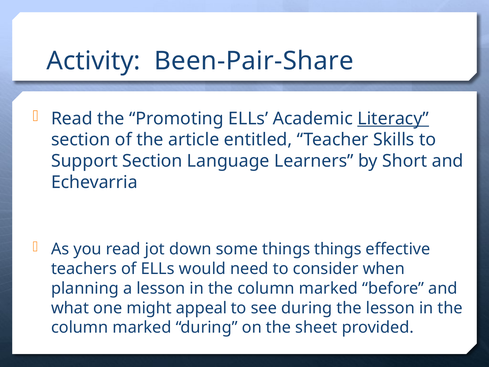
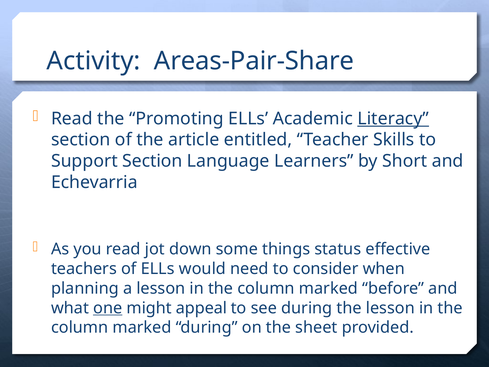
Been-Pair-Share: Been-Pair-Share -> Areas-Pair-Share
things things: things -> status
one underline: none -> present
